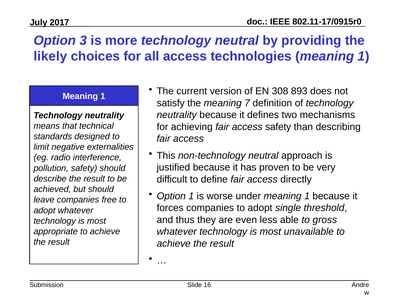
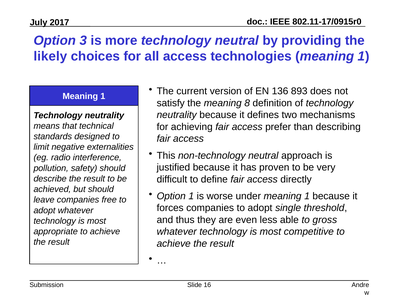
308: 308 -> 136
7: 7 -> 8
access safety: safety -> prefer
unavailable: unavailable -> competitive
